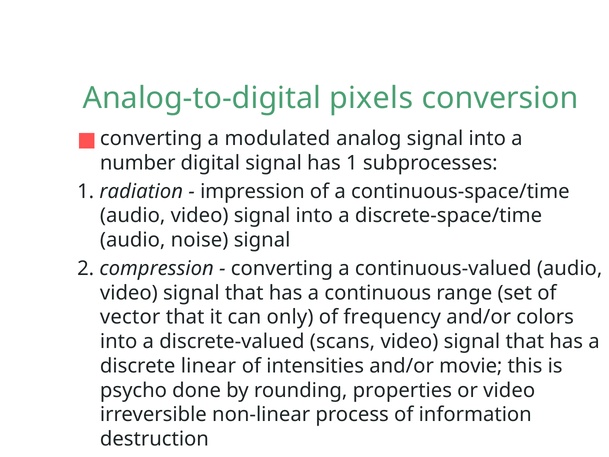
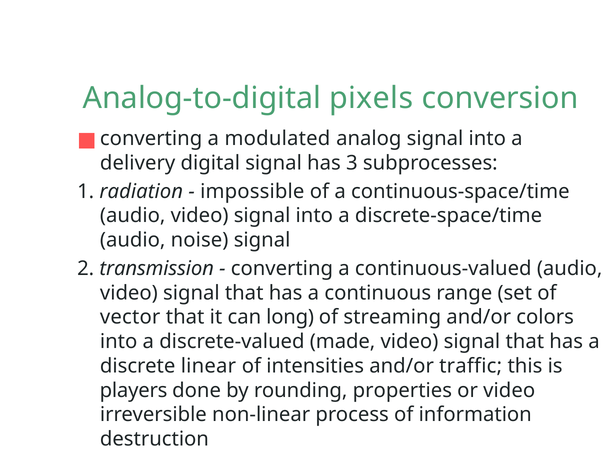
number: number -> delivery
has 1: 1 -> 3
impression: impression -> impossible
compression: compression -> transmission
only: only -> long
frequency: frequency -> streaming
scans: scans -> made
movie: movie -> traffic
psycho: psycho -> players
